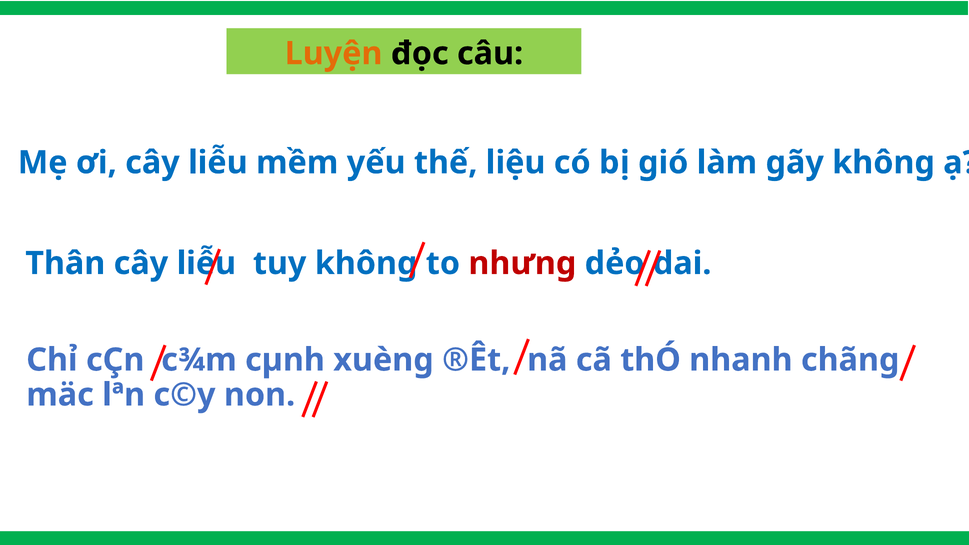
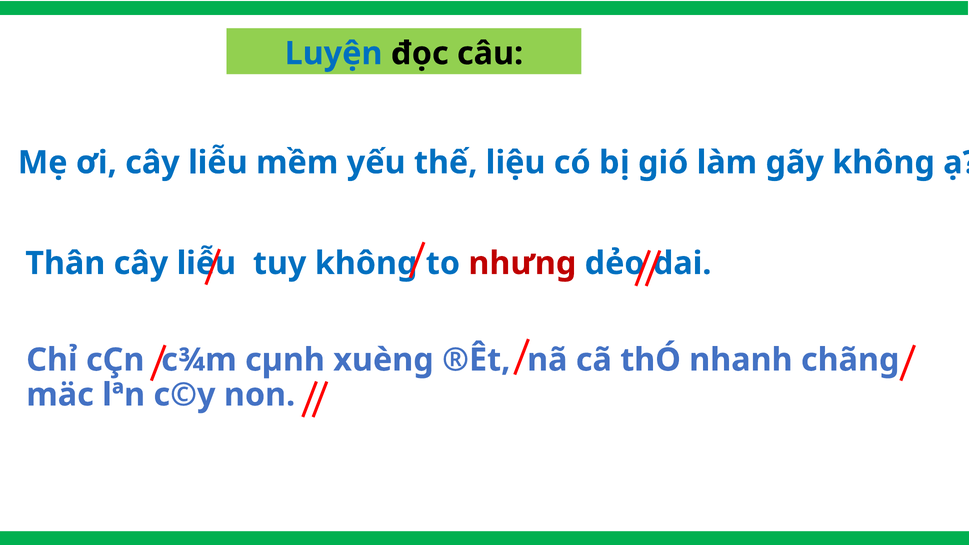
Luyện colour: orange -> blue
